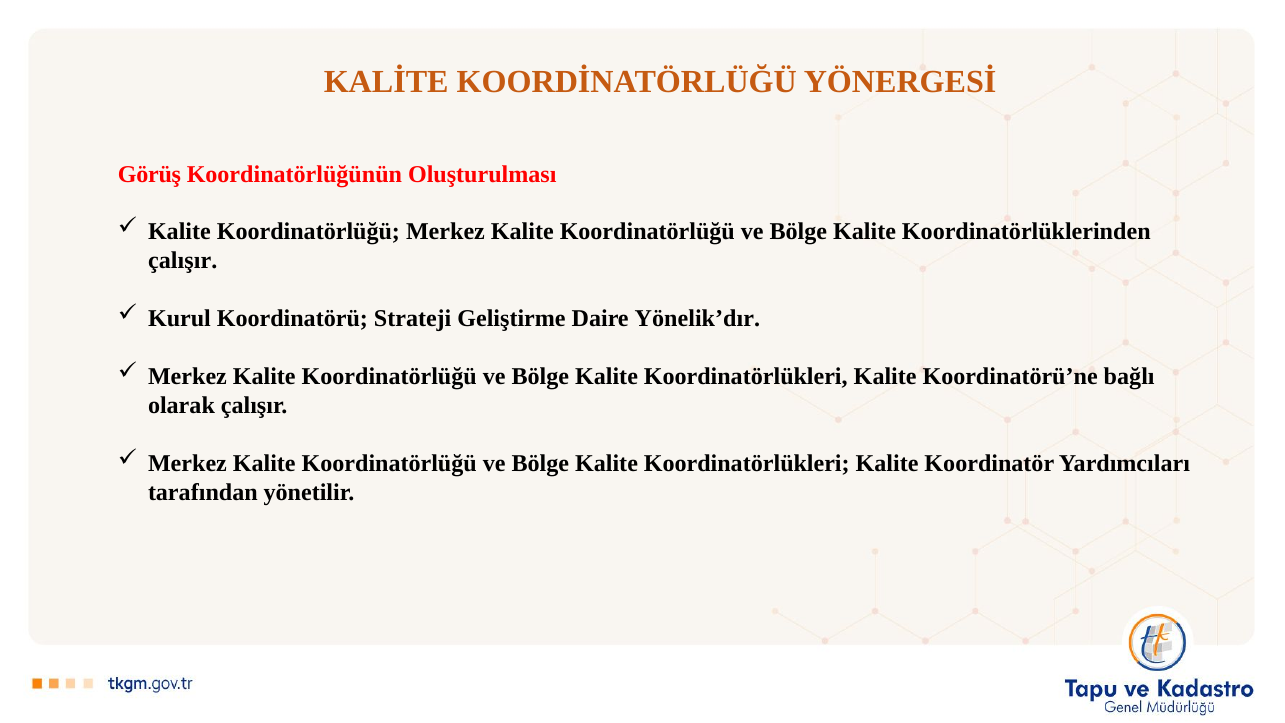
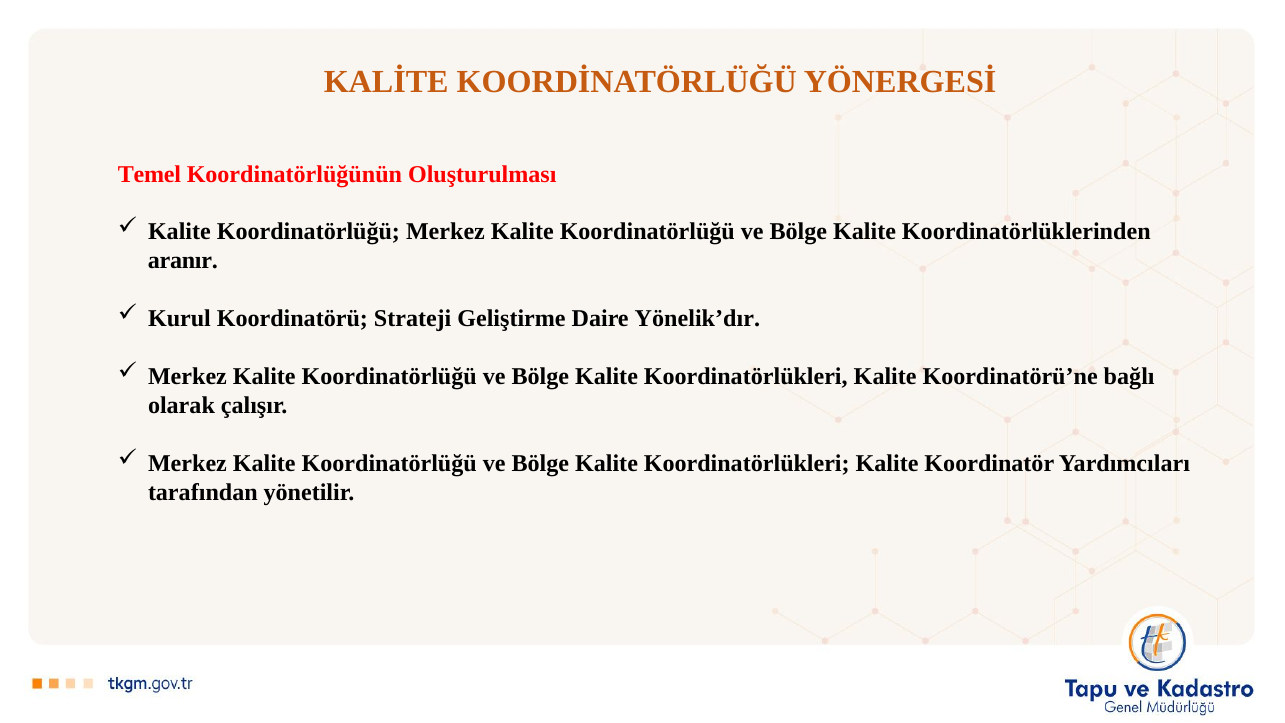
Görüş: Görüş -> Temel
çalışır at (183, 261): çalışır -> aranır
